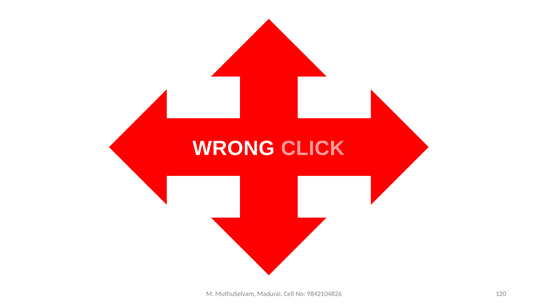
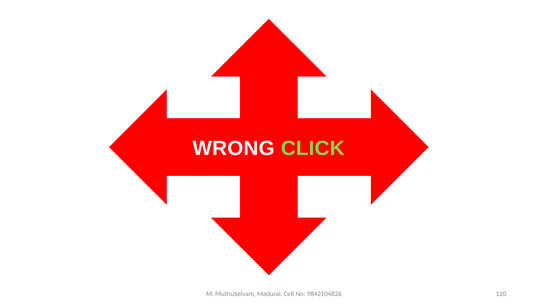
CLICK colour: pink -> light green
